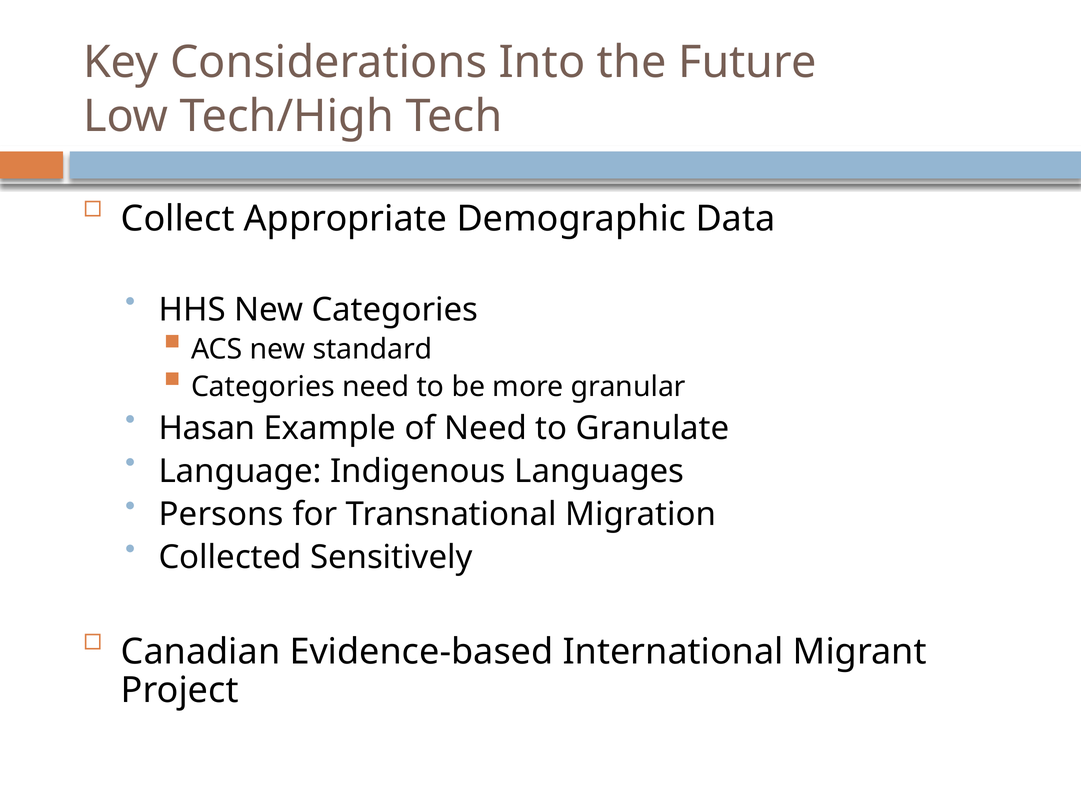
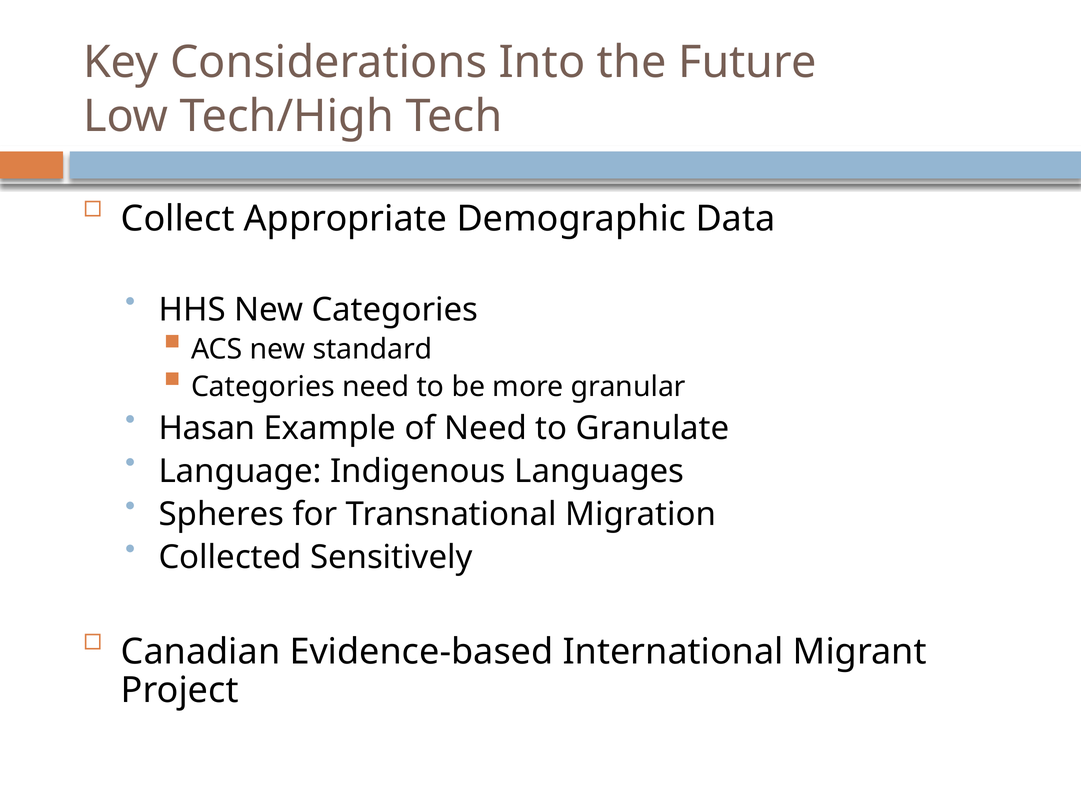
Persons: Persons -> Spheres
